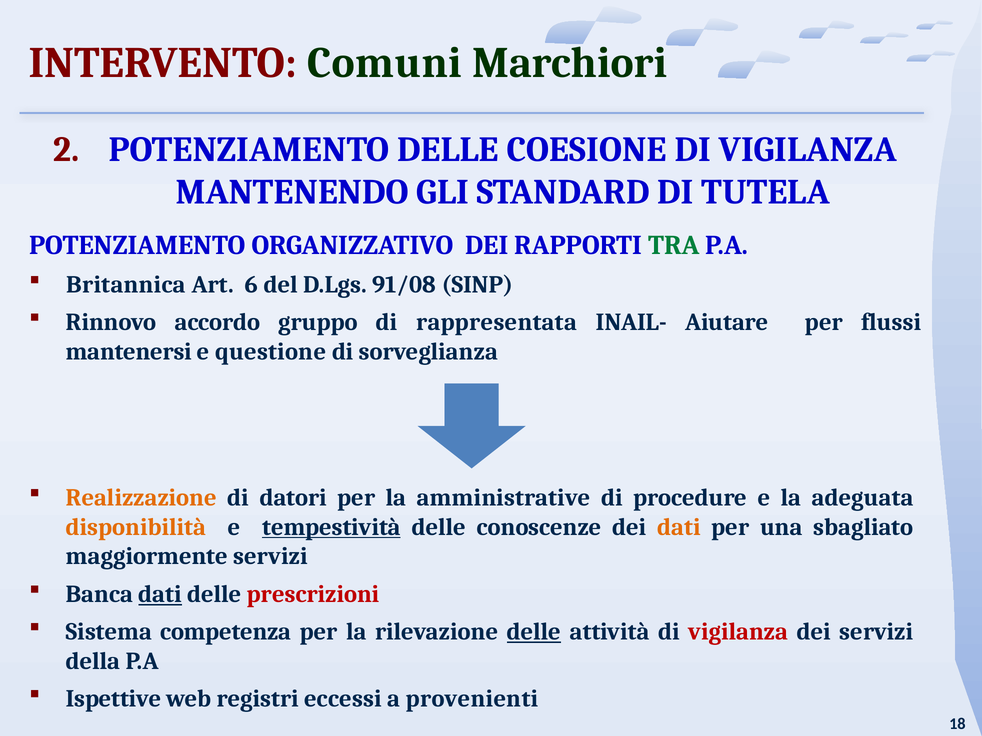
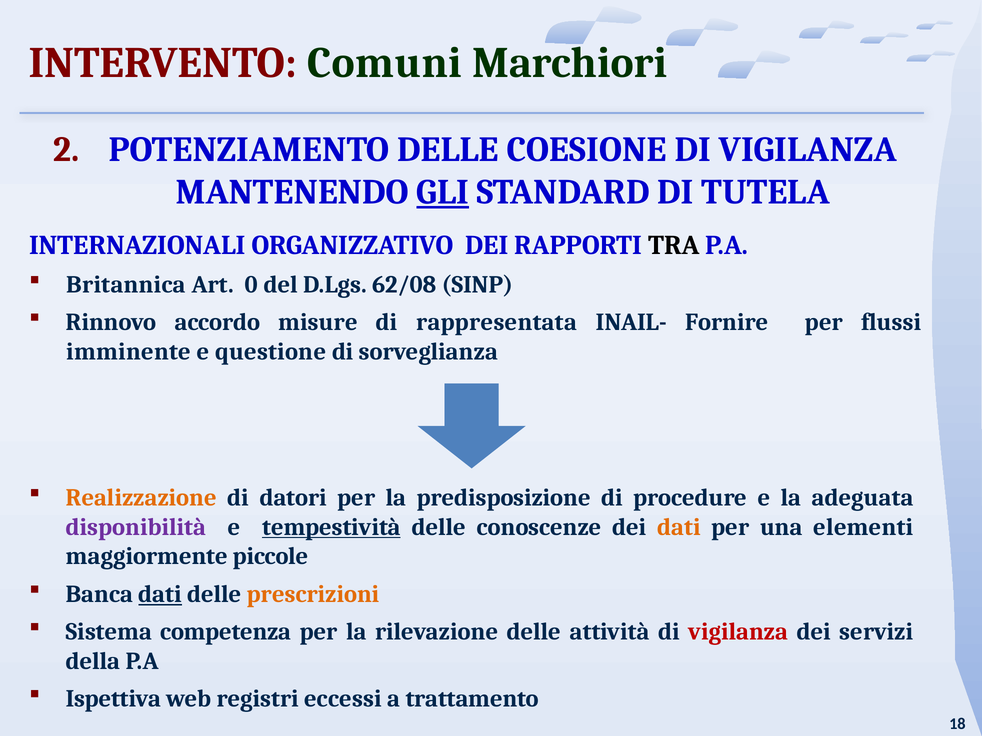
GLI underline: none -> present
POTENZIAMENTO at (137, 246): POTENZIAMENTO -> INTERNAZIONALI
TRA colour: green -> black
6: 6 -> 0
91/08: 91/08 -> 62/08
gruppo: gruppo -> misure
Aiutare: Aiutare -> Fornire
mantenersi: mantenersi -> imminente
amministrative: amministrative -> predisposizione
disponibilità colour: orange -> purple
sbagliato: sbagliato -> elementi
maggiormente servizi: servizi -> piccole
prescrizioni colour: red -> orange
delle at (534, 632) underline: present -> none
Ispettive: Ispettive -> Ispettiva
provenienti: provenienti -> trattamento
